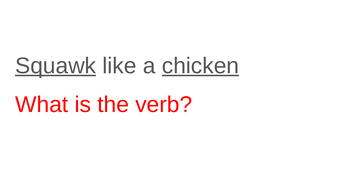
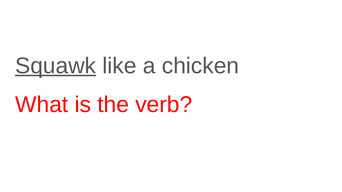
chicken underline: present -> none
